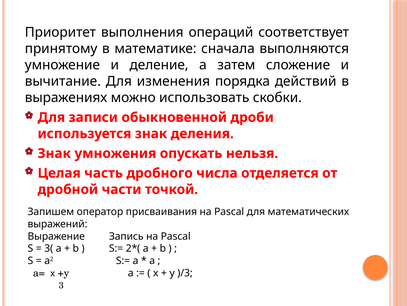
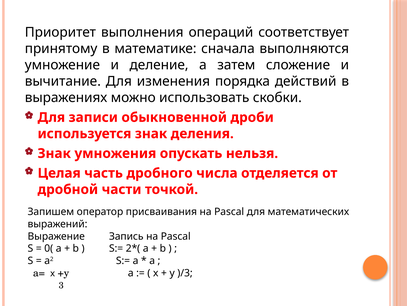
3(: 3( -> 0(
